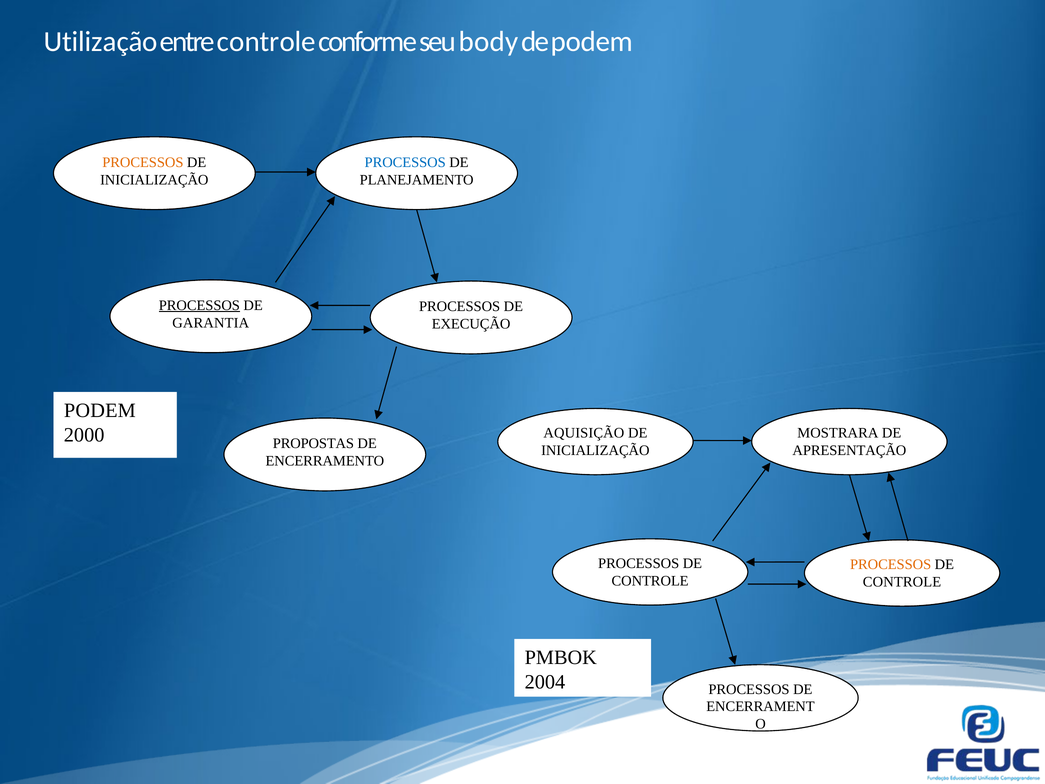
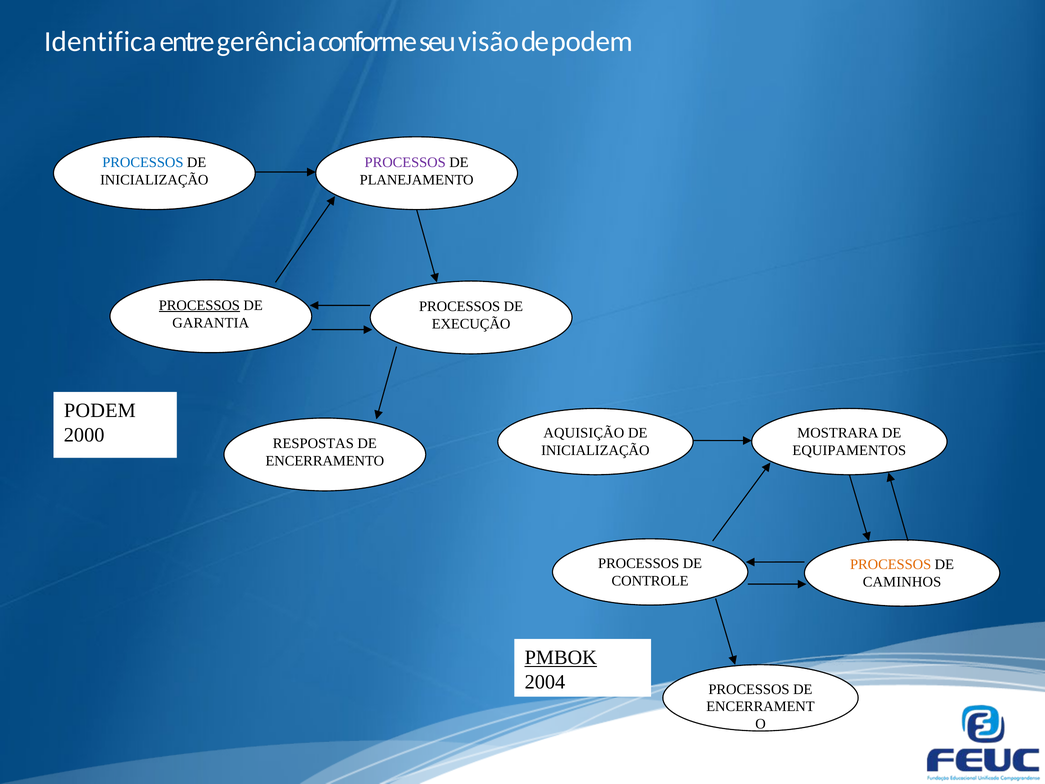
Utilização: Utilização -> Identifica
entre controle: controle -> gerência
body: body -> visão
PROCESSOS at (143, 162) colour: orange -> blue
PROCESSOS at (405, 162) colour: blue -> purple
PROPOSTAS: PROPOSTAS -> RESPOSTAS
APRESENTAÇÃO: APRESENTAÇÃO -> EQUIPAMENTOS
CONTROLE at (902, 582): CONTROLE -> CAMINHOS
PMBOK underline: none -> present
